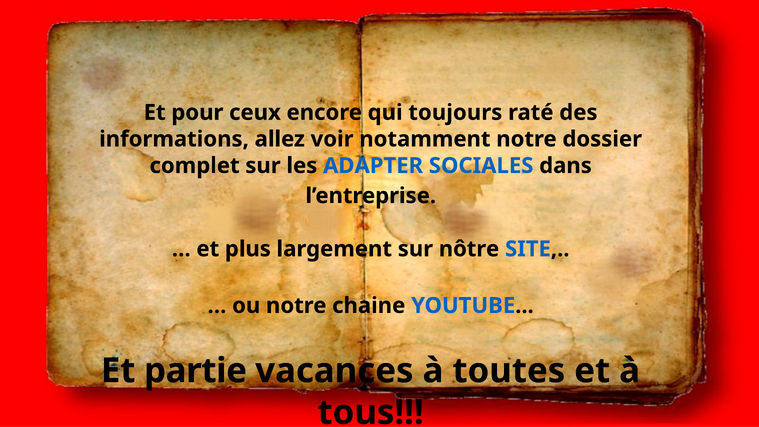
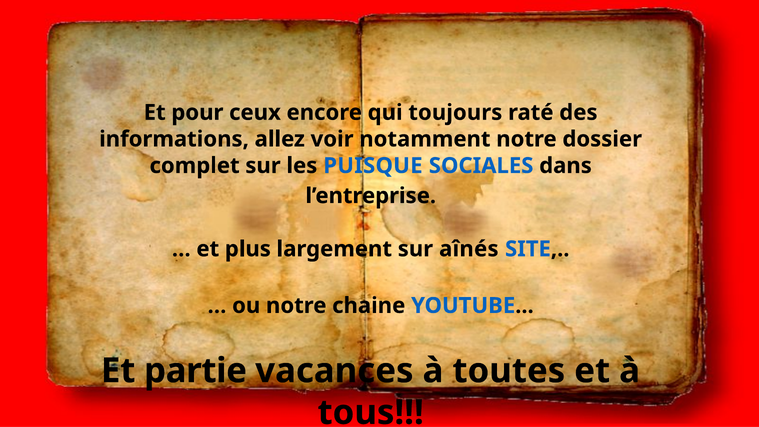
ADAPTER: ADAPTER -> PUISQUE
nôtre: nôtre -> aînés
